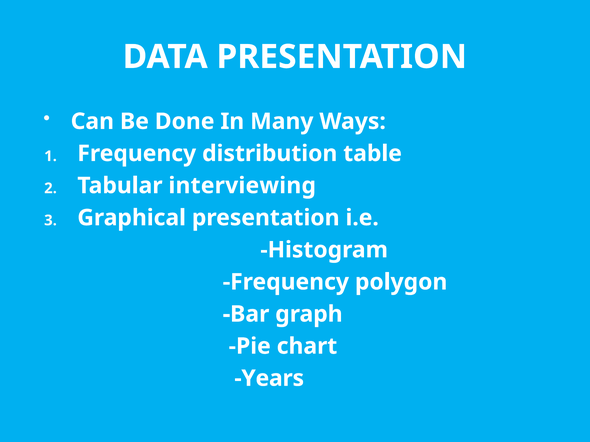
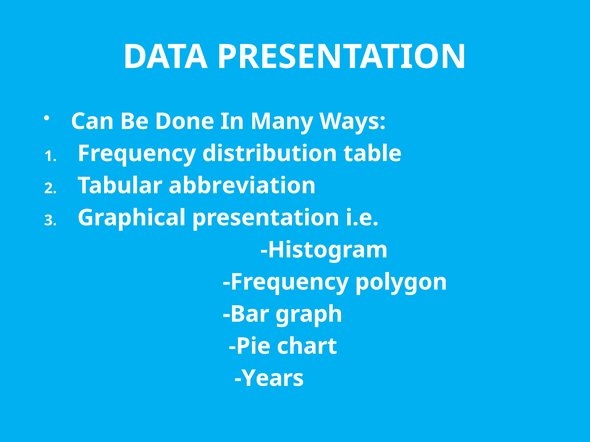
interviewing: interviewing -> abbreviation
